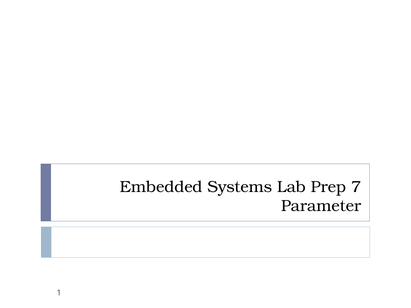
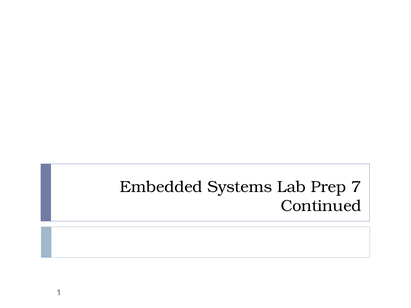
Parameter: Parameter -> Continued
